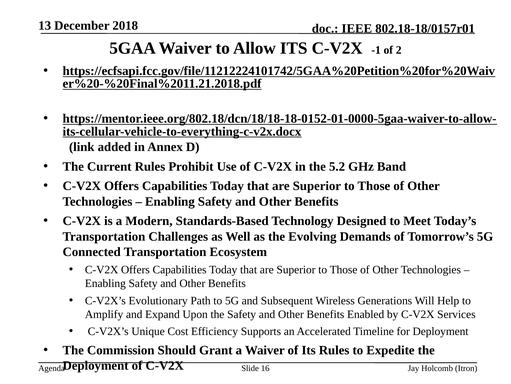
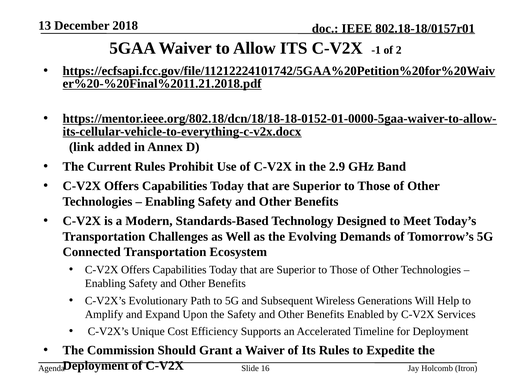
5.2: 5.2 -> 2.9
